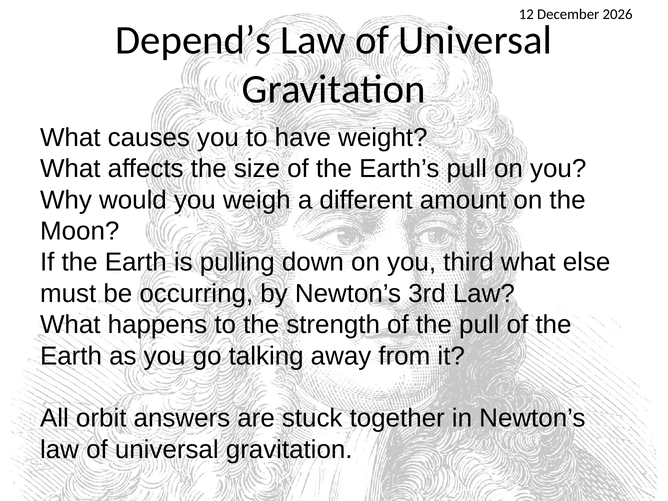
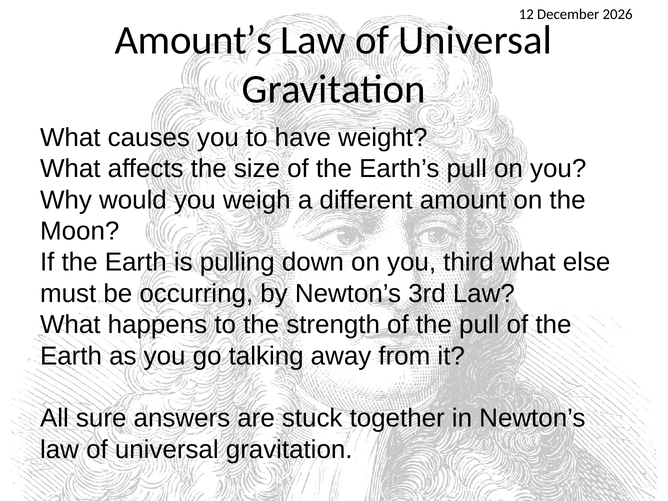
Depend’s: Depend’s -> Amount’s
orbit: orbit -> sure
